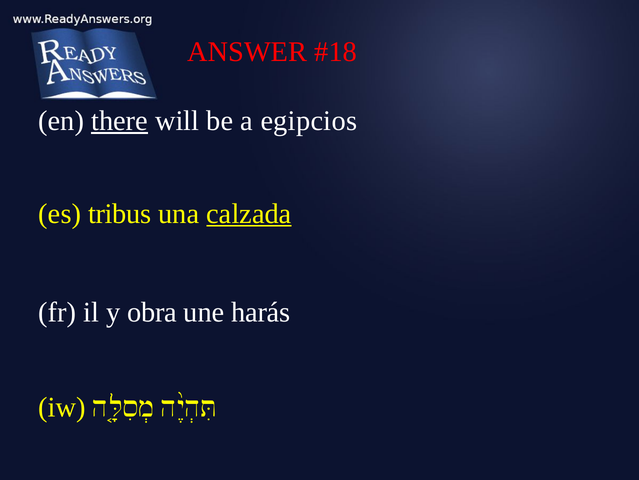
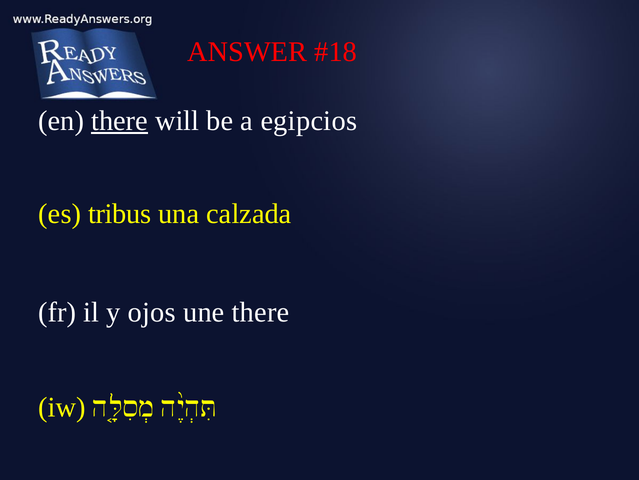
calzada underline: present -> none
obra: obra -> ojos
une harás: harás -> there
